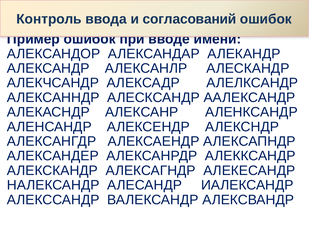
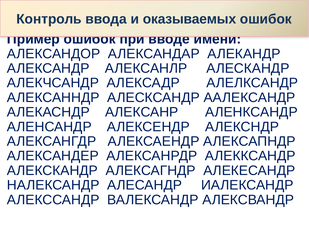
согласований: согласований -> оказываемых
